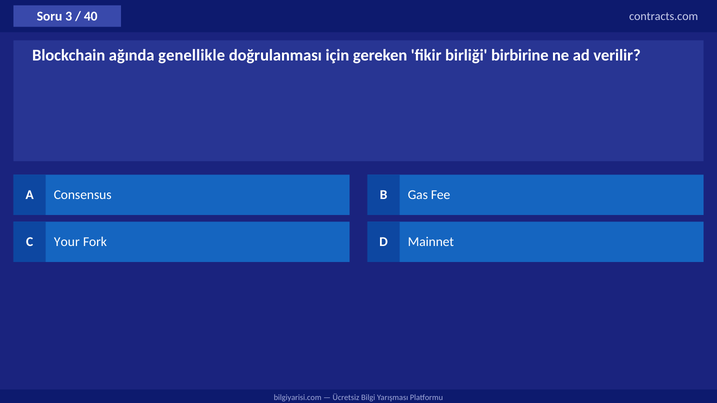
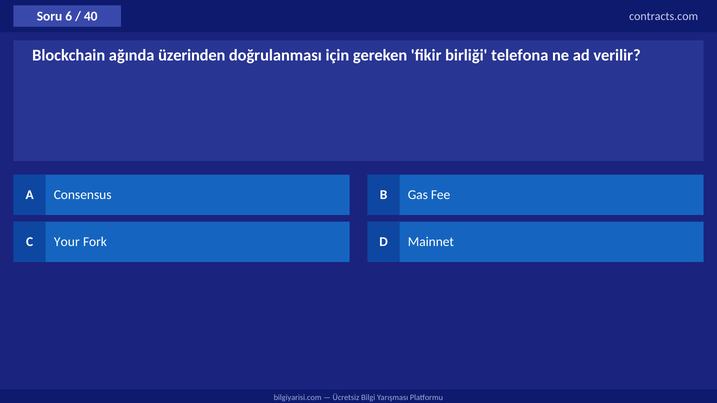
3: 3 -> 6
genellikle: genellikle -> üzerinden
birbirine: birbirine -> telefona
